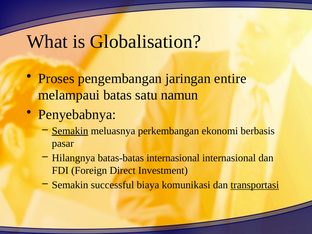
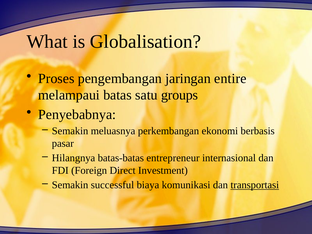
namun: namun -> groups
Semakin at (70, 131) underline: present -> none
batas-batas internasional: internasional -> entrepreneur
